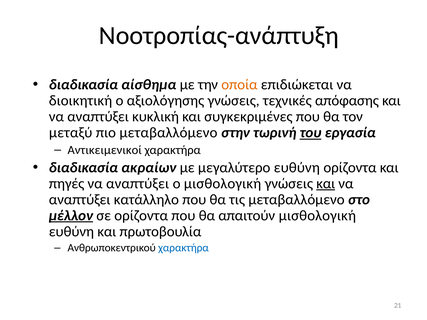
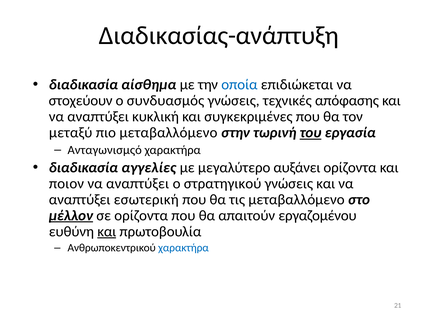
Νοοτροπίας-ανάπτυξη: Νοοτροπίας-ανάπτυξη -> Διαδικασίας-ανάπτυξη
οποία colour: orange -> blue
διοικητική: διοικητική -> στοχεύουν
αξιολόγησης: αξιολόγησης -> συνδυασμός
Αντικειμενικοί: Αντικειμενικοί -> Ανταγωνισμςό
ακραίων: ακραίων -> αγγελίες
μεγαλύτερο ευθύνη: ευθύνη -> αυξάνει
πηγές: πηγές -> ποιον
ο μισθολογική: μισθολογική -> στρατηγικού
και at (326, 184) underline: present -> none
κατάλληλο: κατάλληλο -> εσωτερική
απαιτούν μισθολογική: μισθολογική -> εργαζομένου
και at (107, 232) underline: none -> present
